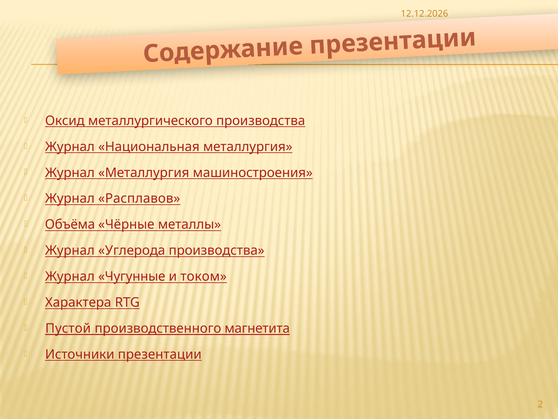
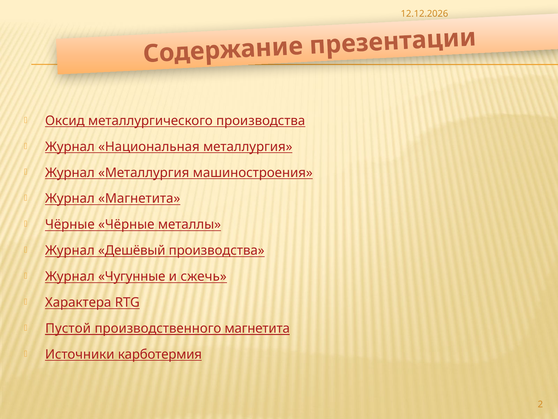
Журнал Расплавов: Расплавов -> Магнетита
Объёма at (70, 224): Объёма -> Чёрные
Углерода: Углерода -> Дешёвый
током: током -> сжечь
Источники презентации: презентации -> карботермия
